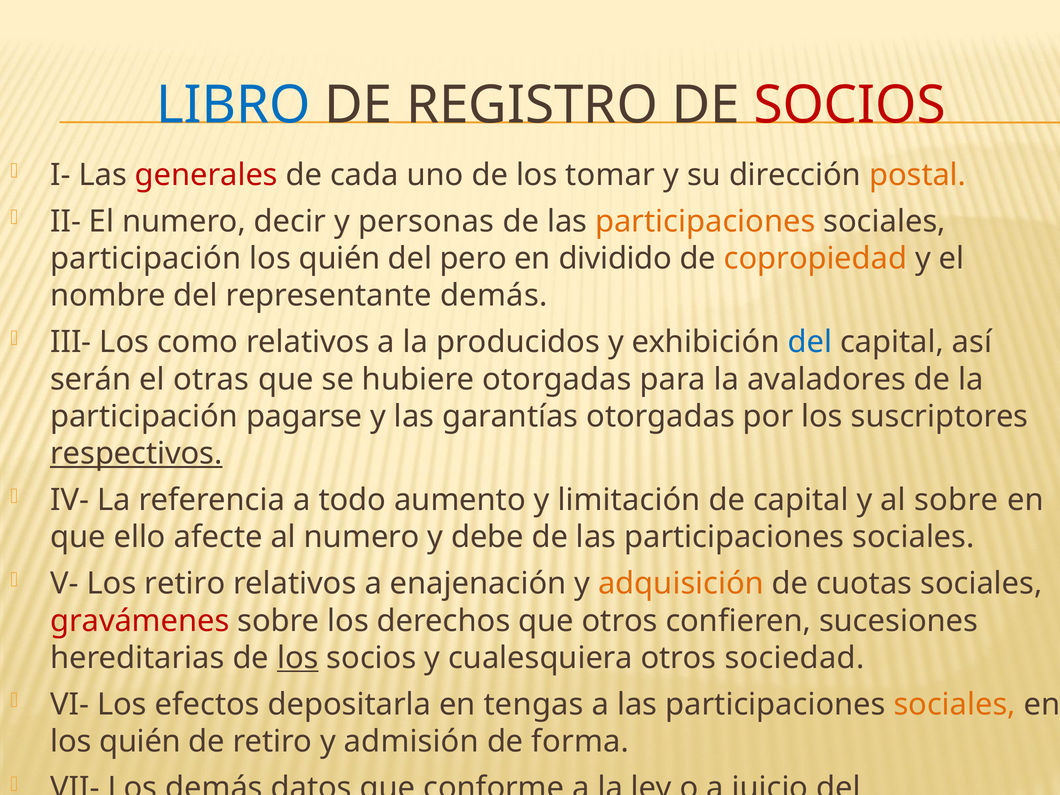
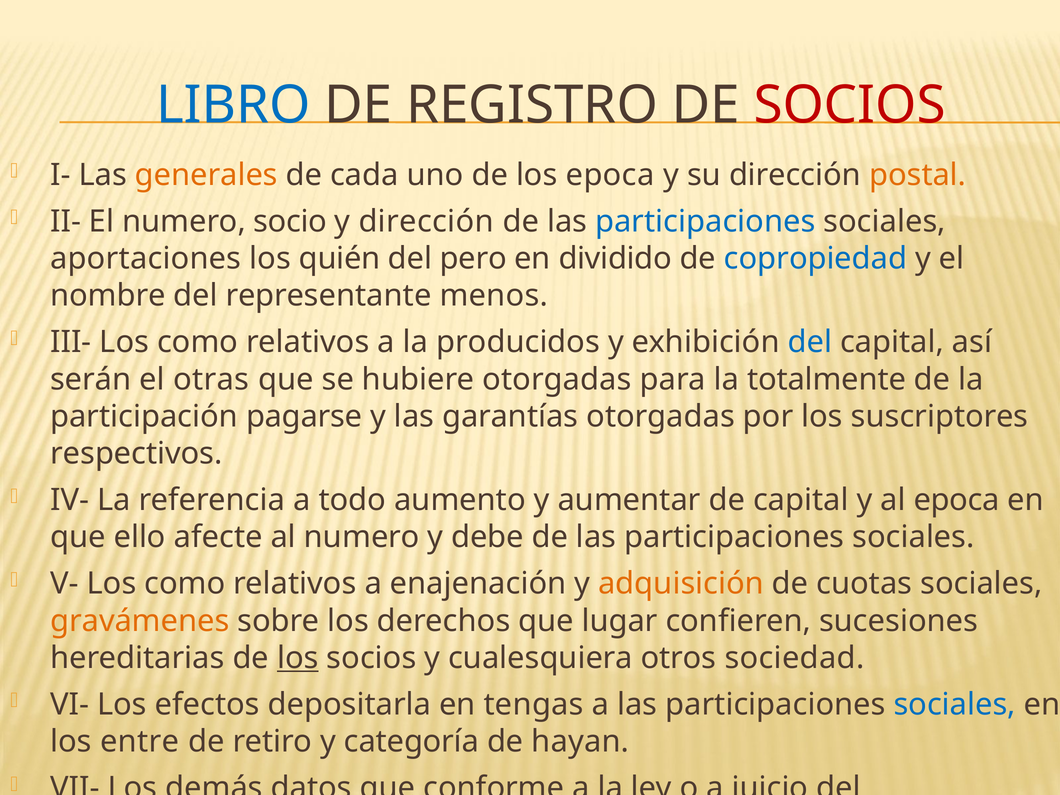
generales colour: red -> orange
los tomar: tomar -> epoca
decir: decir -> socio
y personas: personas -> dirección
participaciones at (705, 222) colour: orange -> blue
participación at (146, 259): participación -> aportaciones
copropiedad colour: orange -> blue
representante demás: demás -> menos
avaladores: avaladores -> totalmente
respectivos underline: present -> none
limitación: limitación -> aumentar
al sobre: sobre -> epoca
V- Los retiro: retiro -> como
gravámenes colour: red -> orange
que otros: otros -> lugar
sociales at (955, 704) colour: orange -> blue
quién at (140, 742): quién -> entre
admisión: admisión -> categoría
de forma: forma -> hayan
